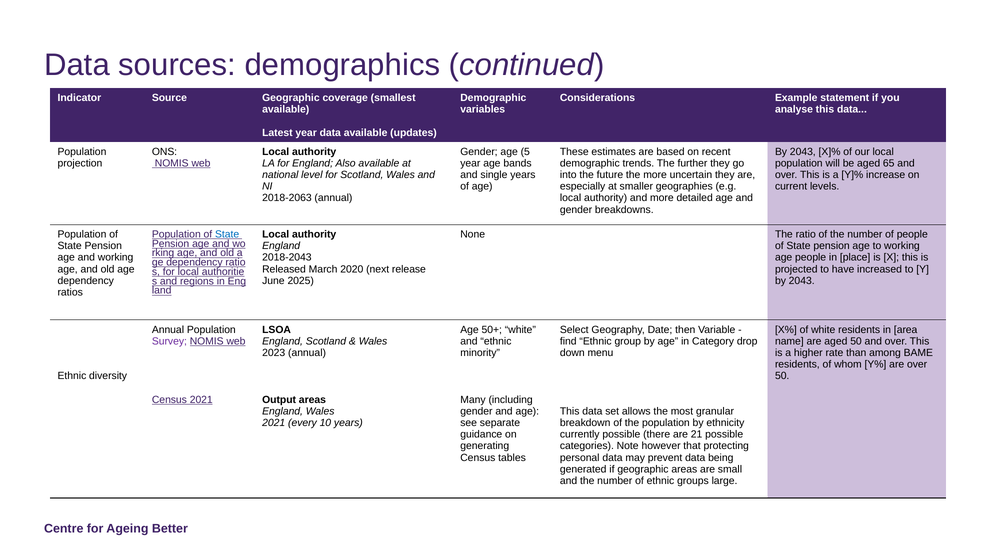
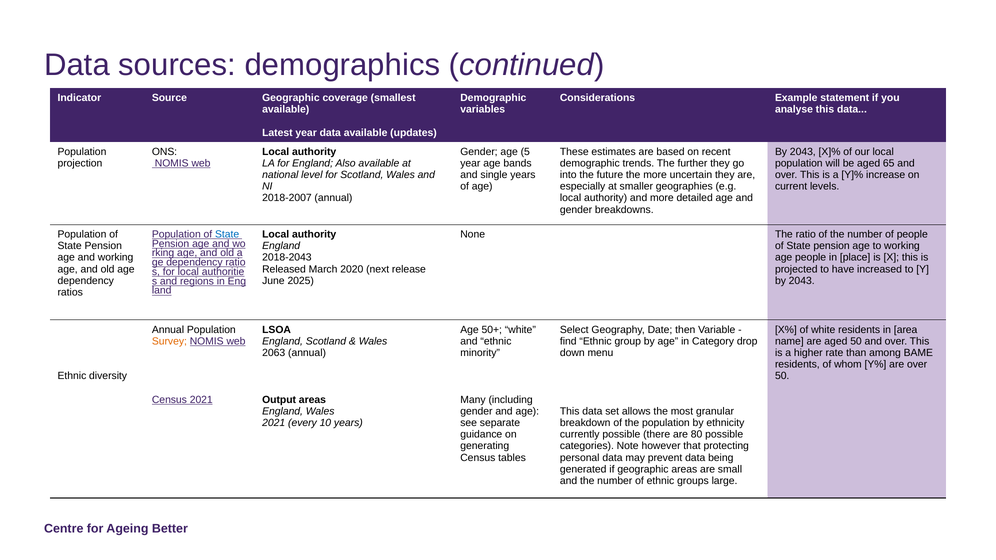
2018-2063: 2018-2063 -> 2018-2007
Survey colour: purple -> orange
2023: 2023 -> 2063
21: 21 -> 80
